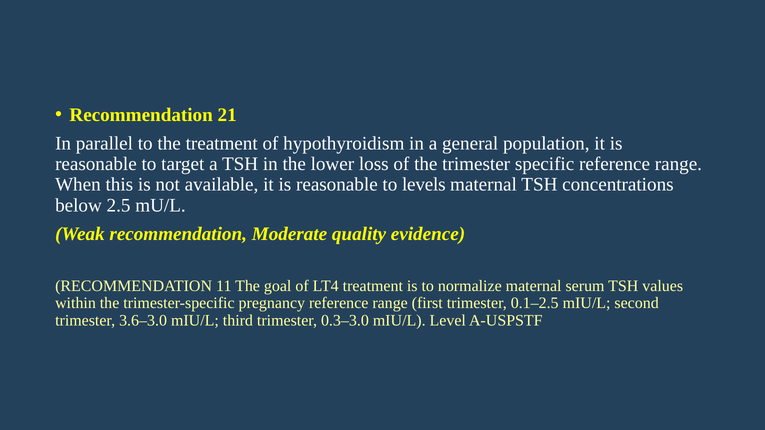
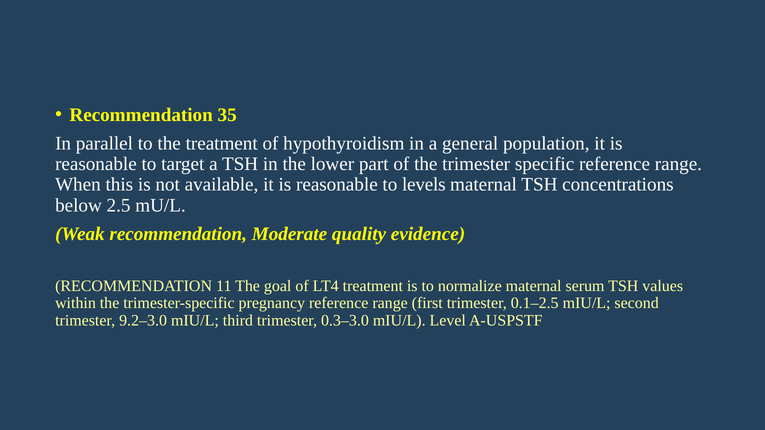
21: 21 -> 35
loss: loss -> part
3.6–3.0: 3.6–3.0 -> 9.2–3.0
